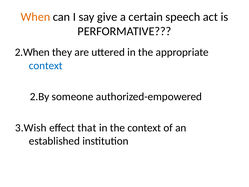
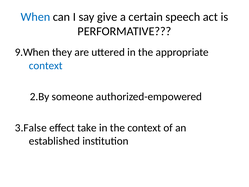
When colour: orange -> blue
2.When: 2.When -> 9.When
3.Wish: 3.Wish -> 3.False
that: that -> take
